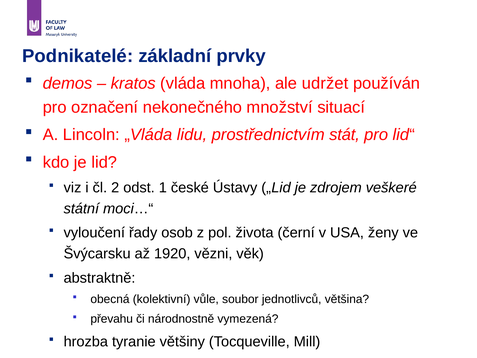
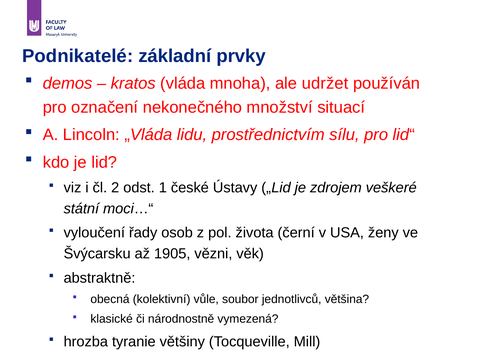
stát: stát -> sílu
1920: 1920 -> 1905
převahu: převahu -> klasické
